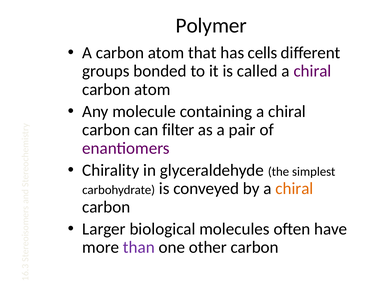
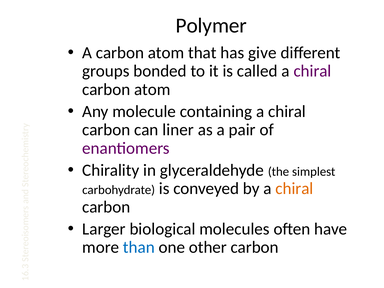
cells: cells -> give
filter: filter -> liner
than colour: purple -> blue
